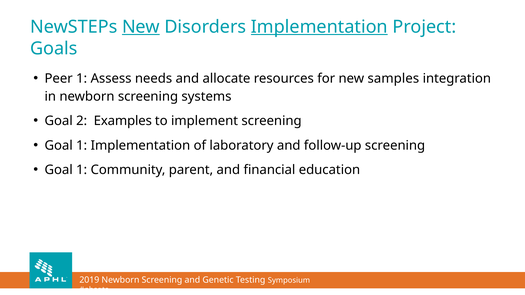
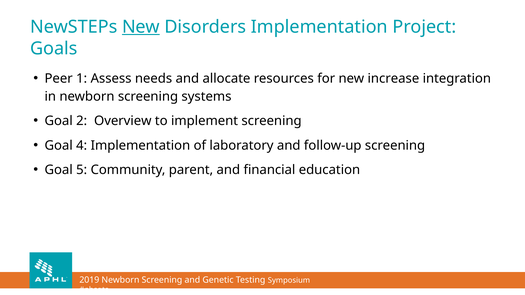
Implementation at (319, 27) underline: present -> none
samples: samples -> increase
Examples: Examples -> Overview
1 at (82, 146): 1 -> 4
1 at (82, 170): 1 -> 5
